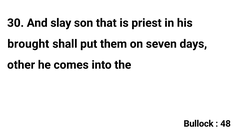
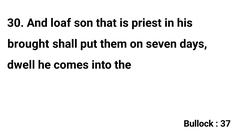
slay: slay -> loaf
other: other -> dwell
48: 48 -> 37
